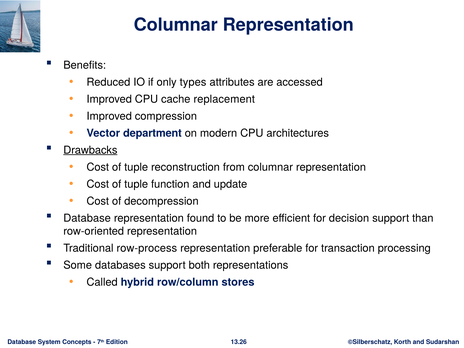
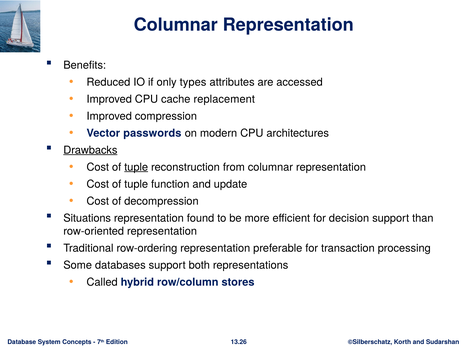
department: department -> passwords
tuple at (136, 167) underline: none -> present
Database at (87, 218): Database -> Situations
row-process: row-process -> row-ordering
